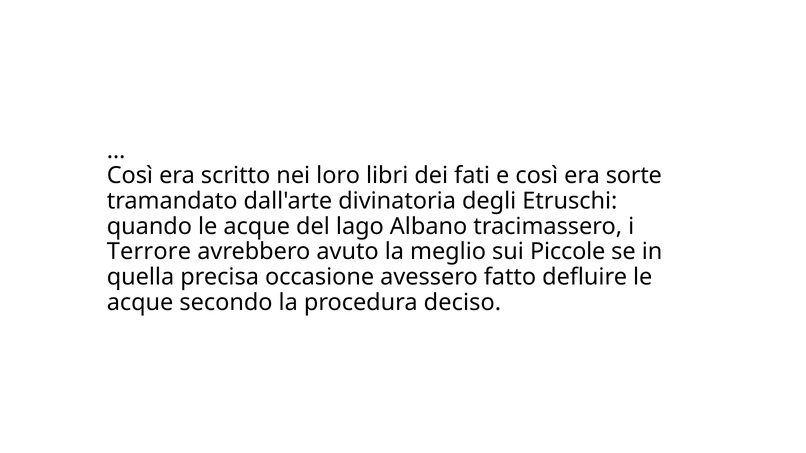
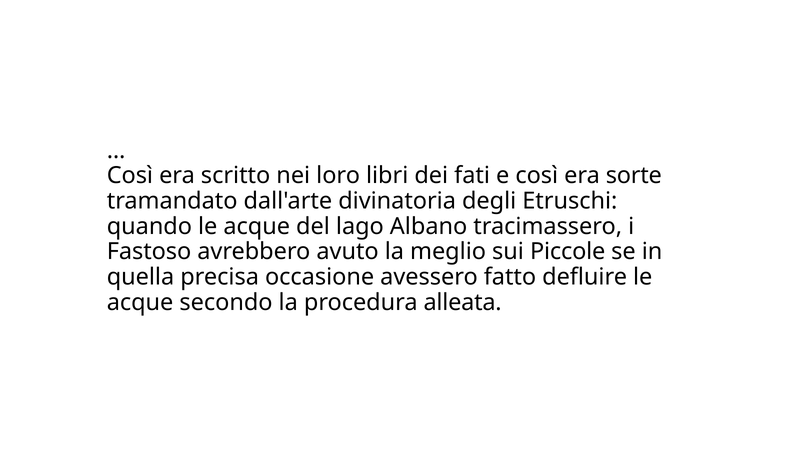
Terrore: Terrore -> Fastoso
deciso: deciso -> alleata
